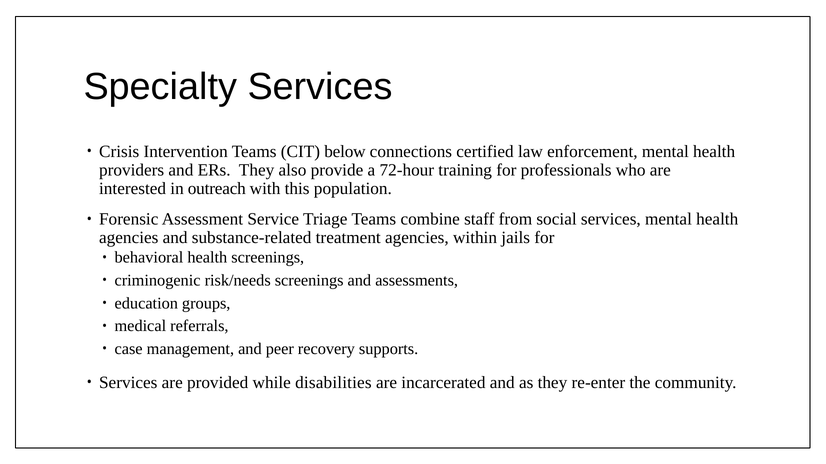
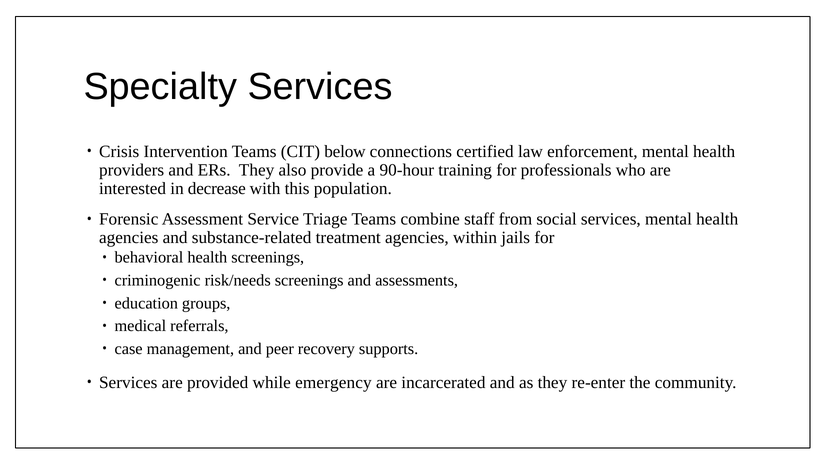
72-hour: 72-hour -> 90-hour
outreach: outreach -> decrease
disabilities: disabilities -> emergency
